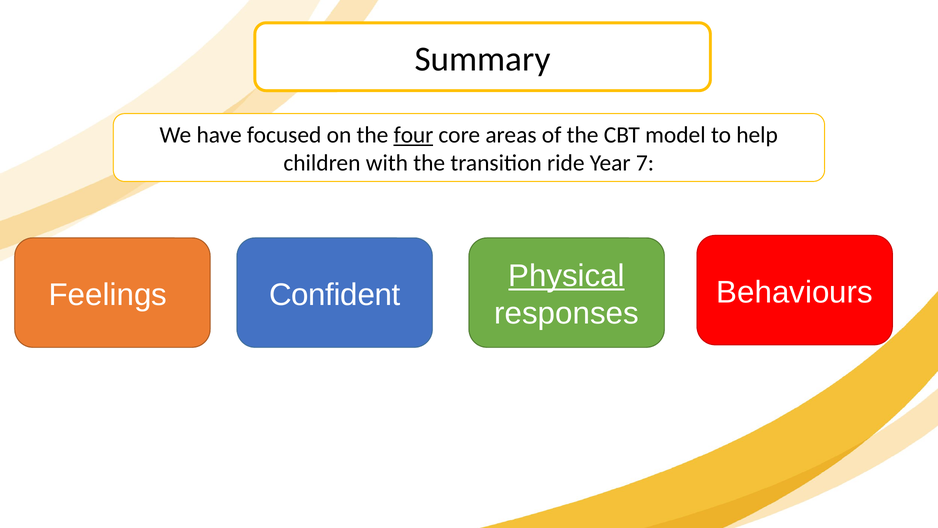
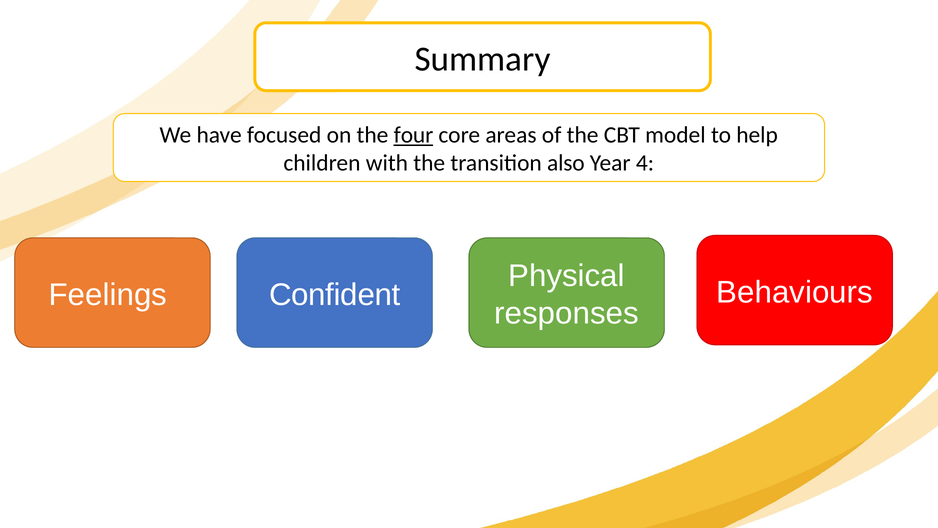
ride: ride -> also
7: 7 -> 4
Physical underline: present -> none
